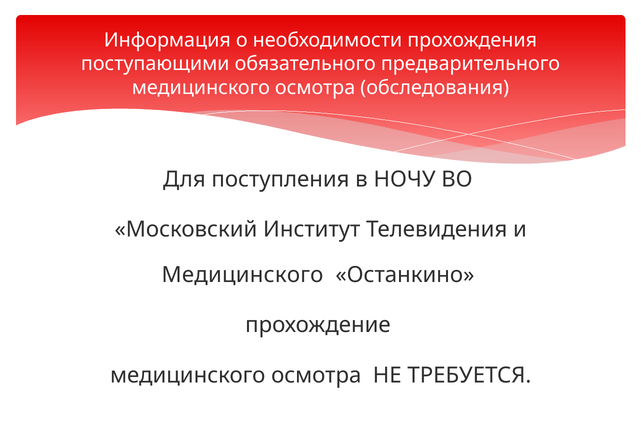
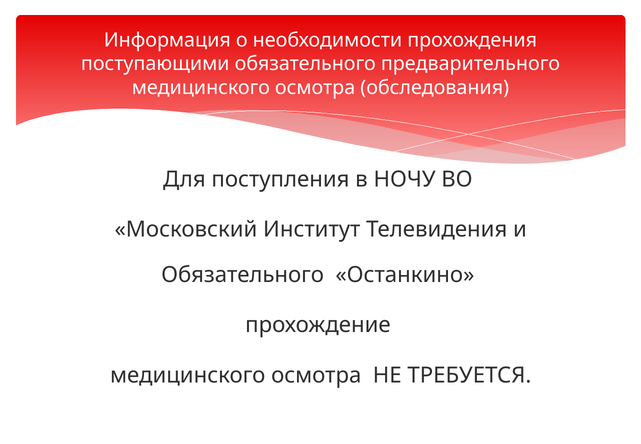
Медицинского at (242, 275): Медицинского -> Обязательного
